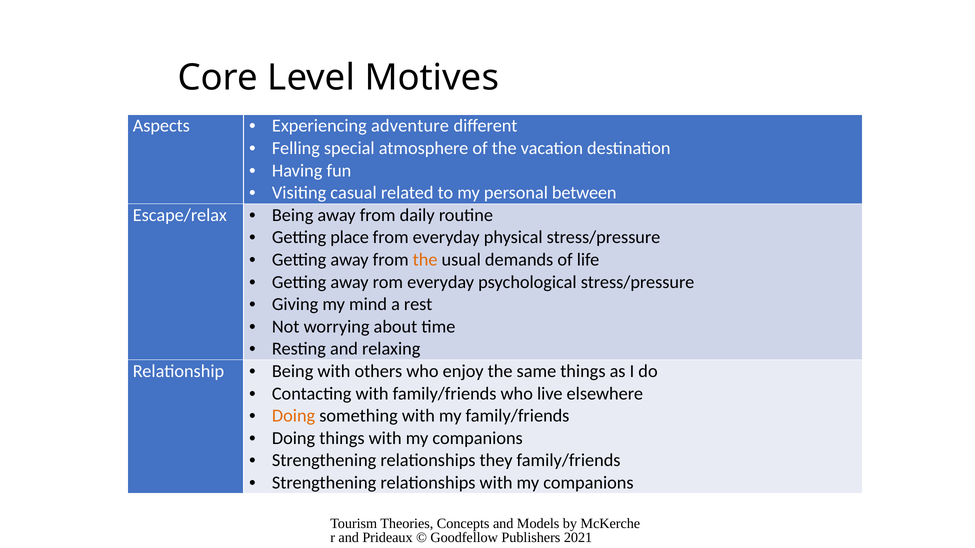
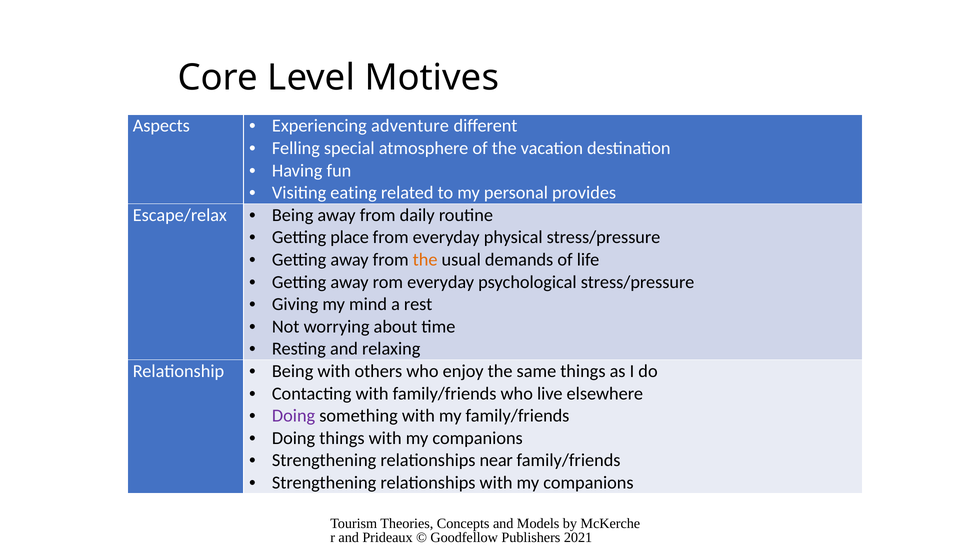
casual: casual -> eating
between: between -> provides
Doing at (294, 416) colour: orange -> purple
they: they -> near
